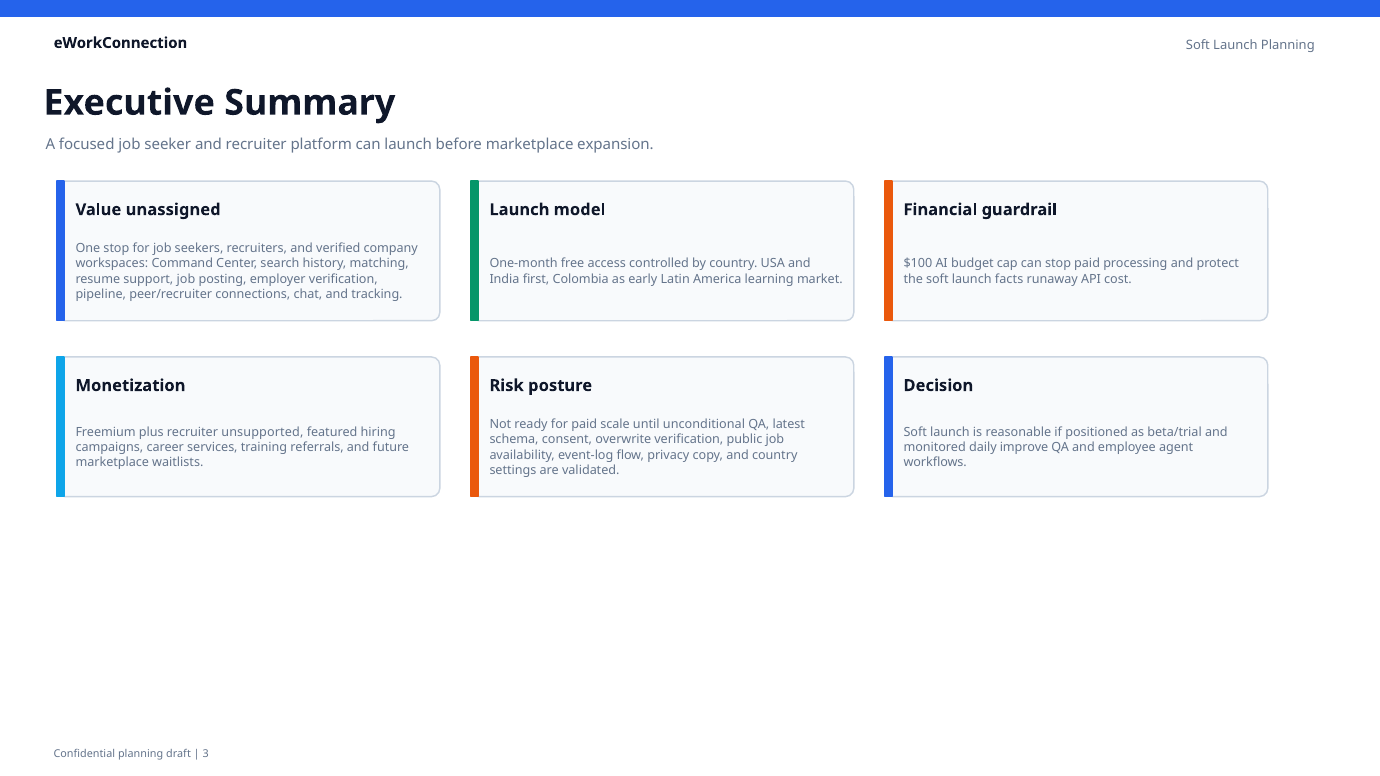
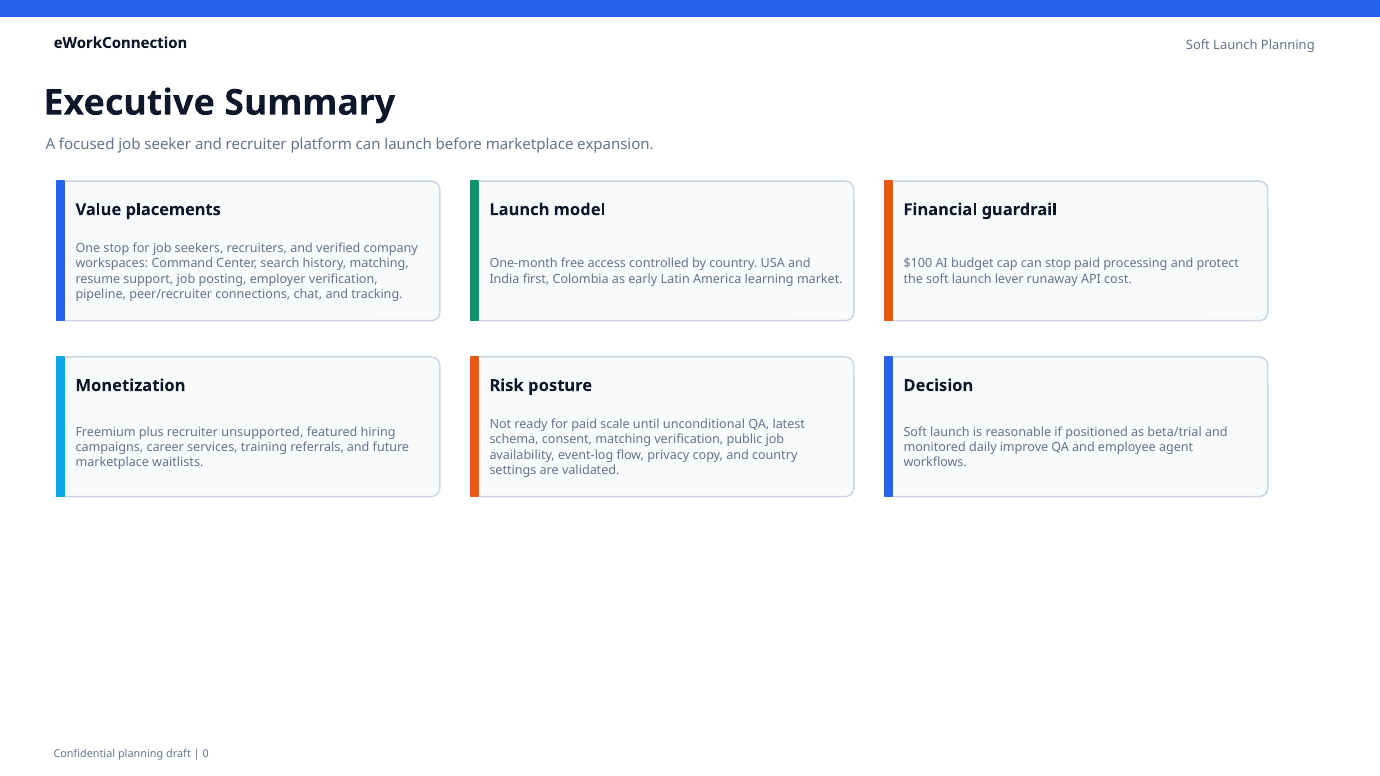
unassigned: unassigned -> placements
facts: facts -> lever
consent overwrite: overwrite -> matching
3: 3 -> 0
